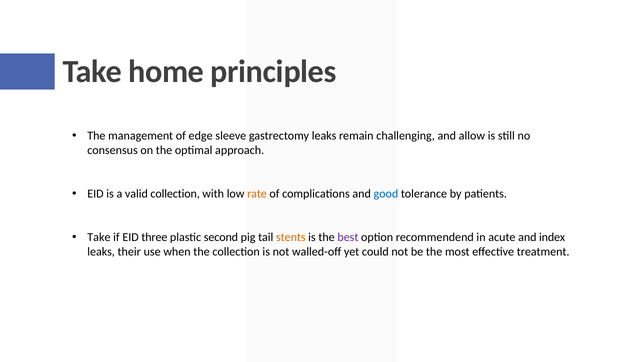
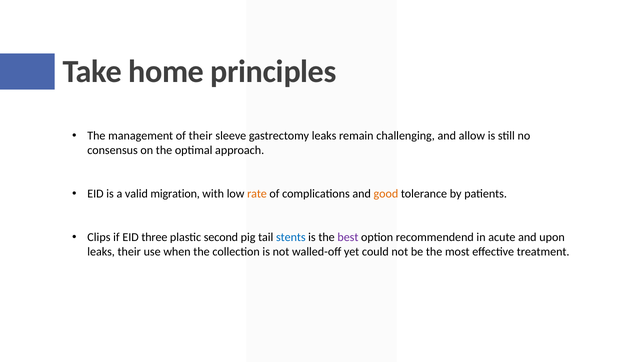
of edge: edge -> their
valid collection: collection -> migration
good colour: blue -> orange
Take at (99, 237): Take -> Clips
stents colour: orange -> blue
index: index -> upon
